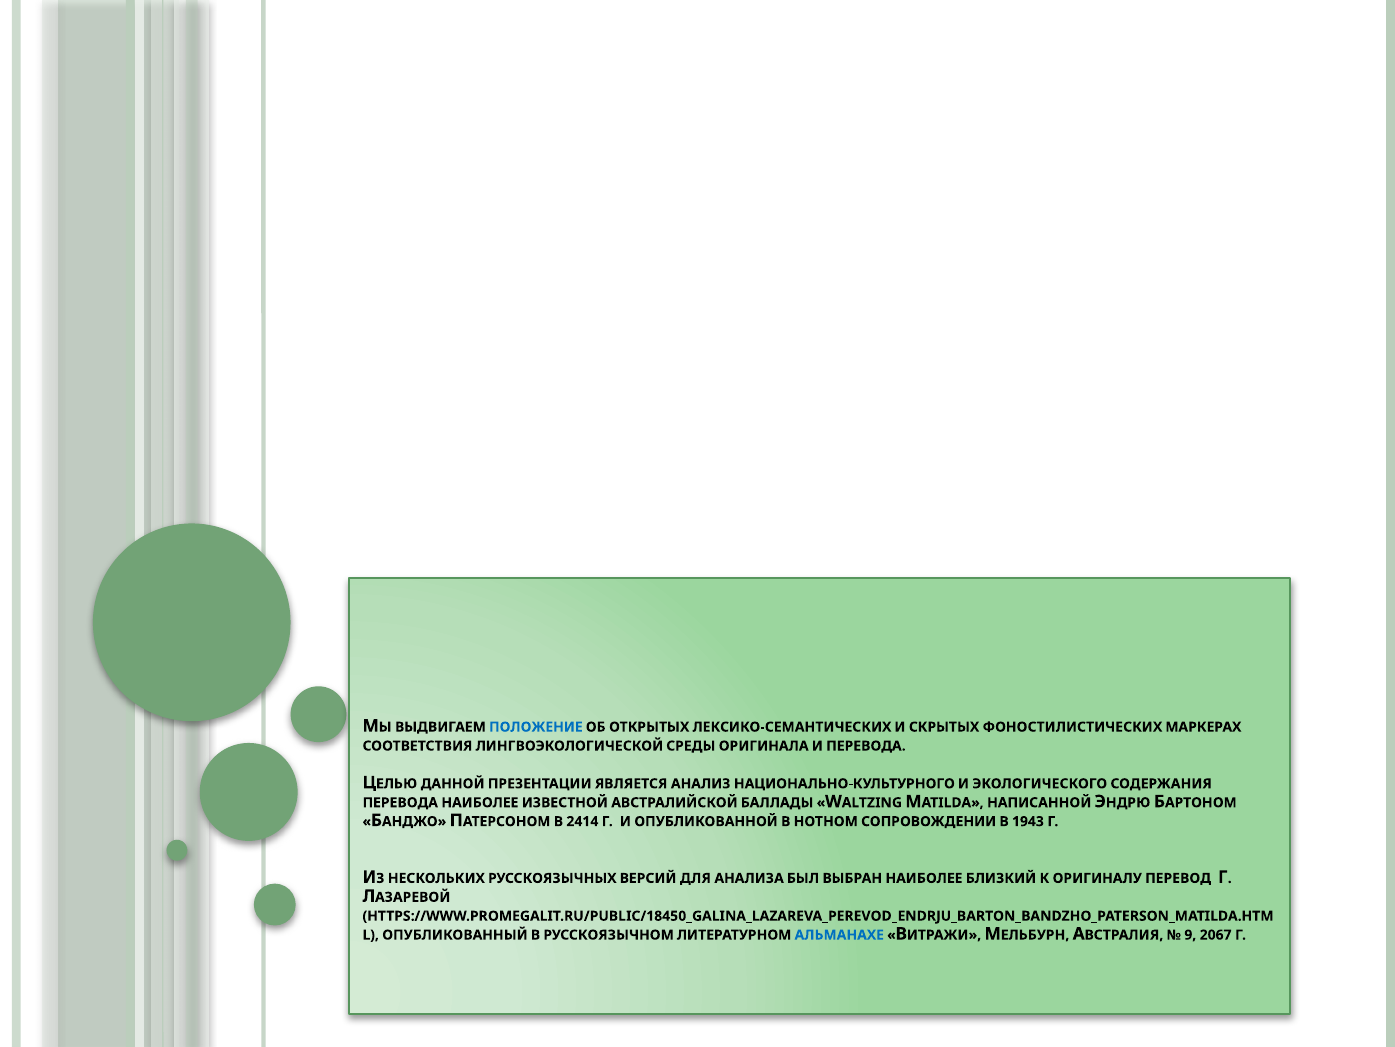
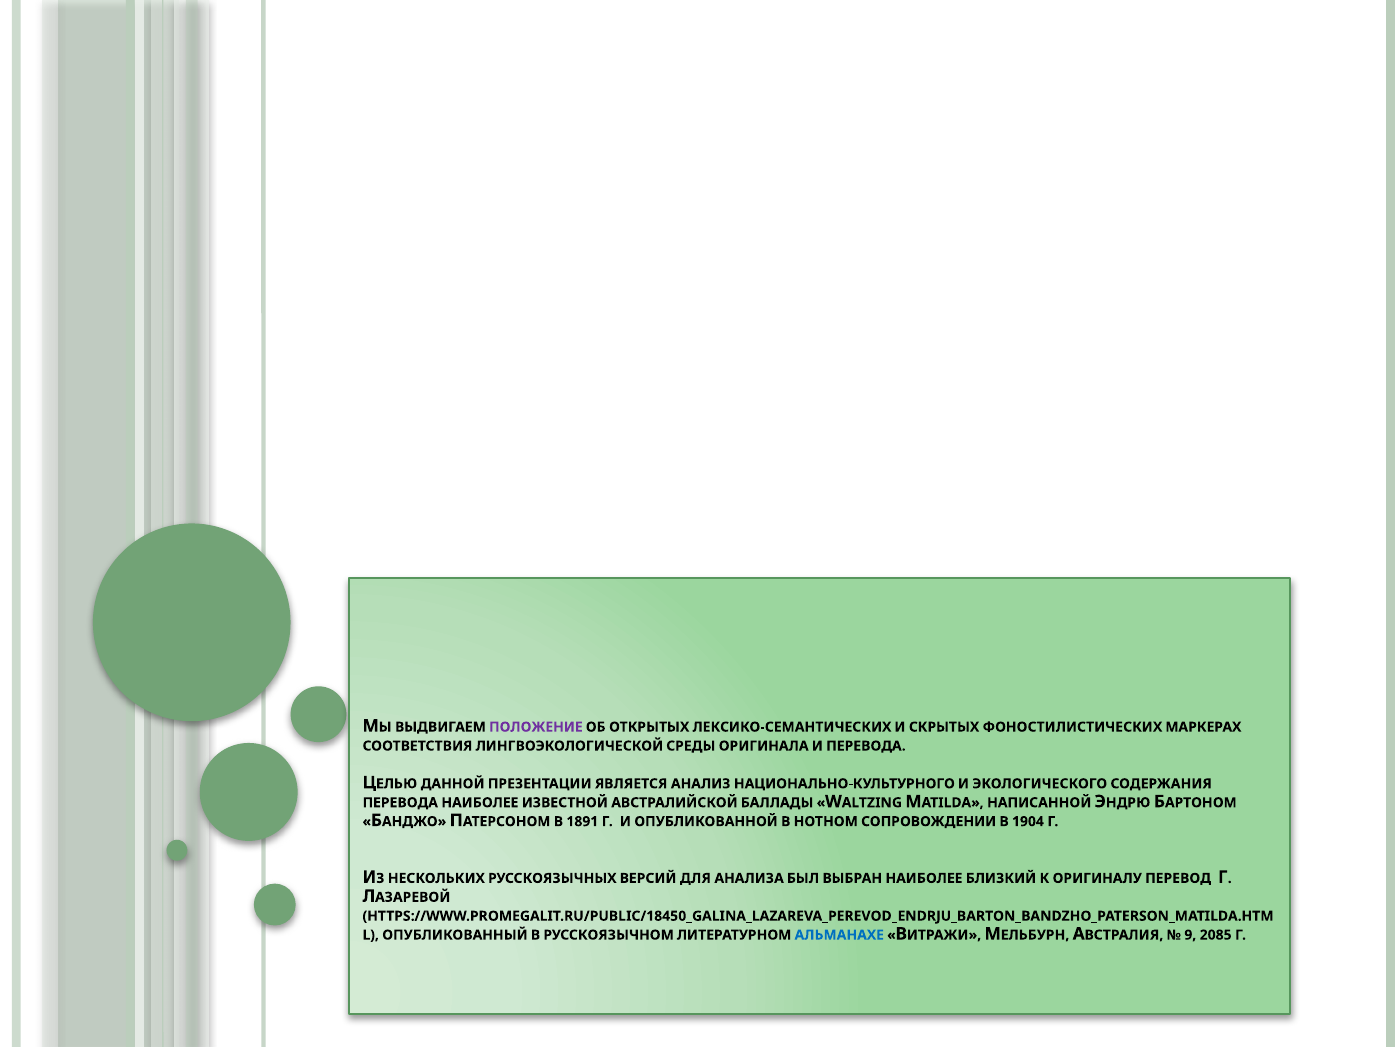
ПОЛОЖЕНИЕ colour: blue -> purple
2414: 2414 -> 1891
1943: 1943 -> 1904
2067: 2067 -> 2085
